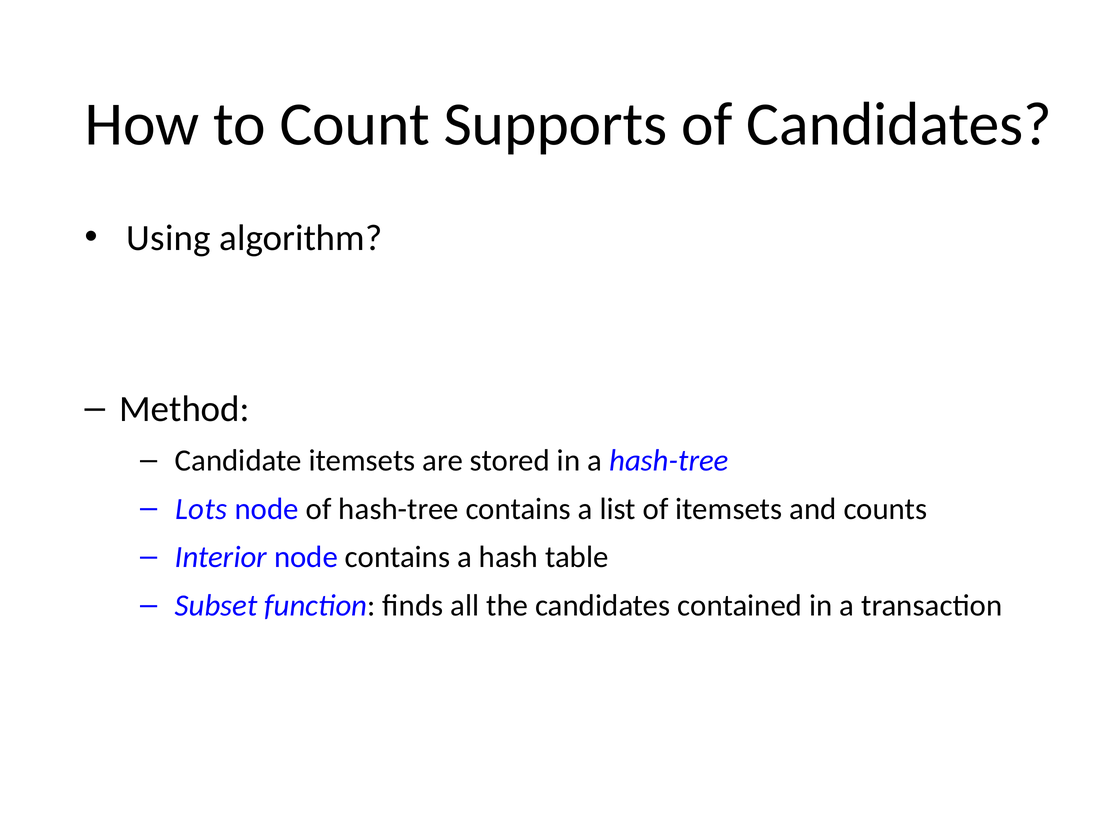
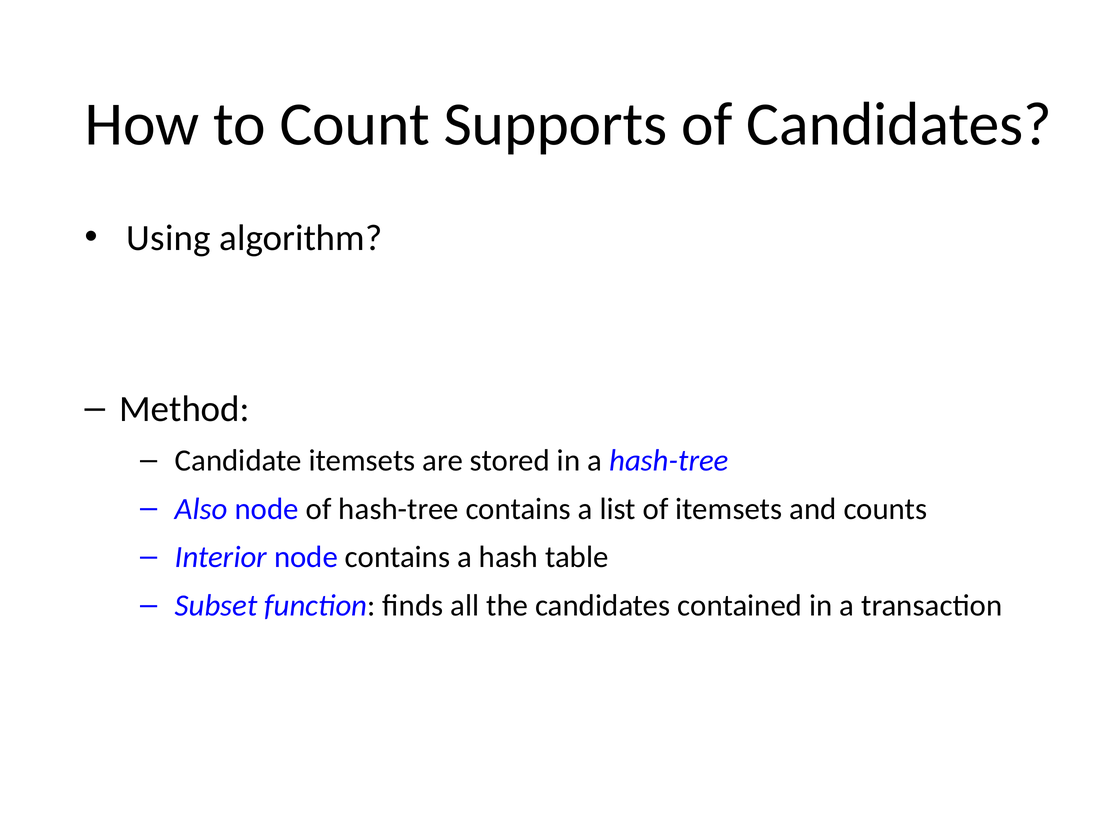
Lots: Lots -> Also
